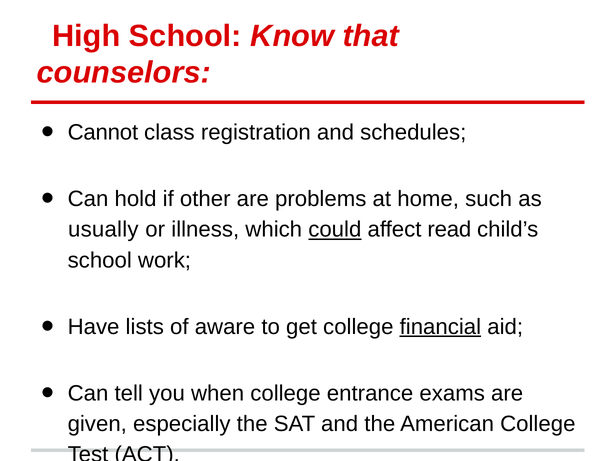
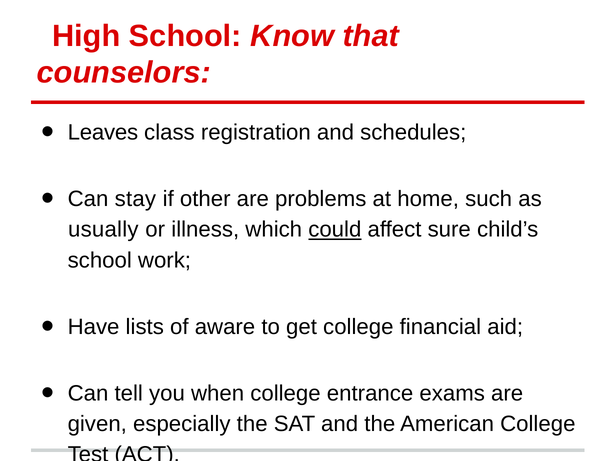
Cannot: Cannot -> Leaves
hold: hold -> stay
read: read -> sure
financial underline: present -> none
